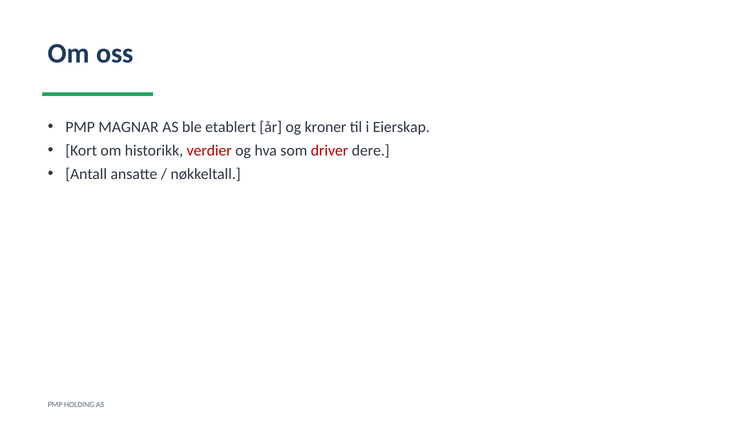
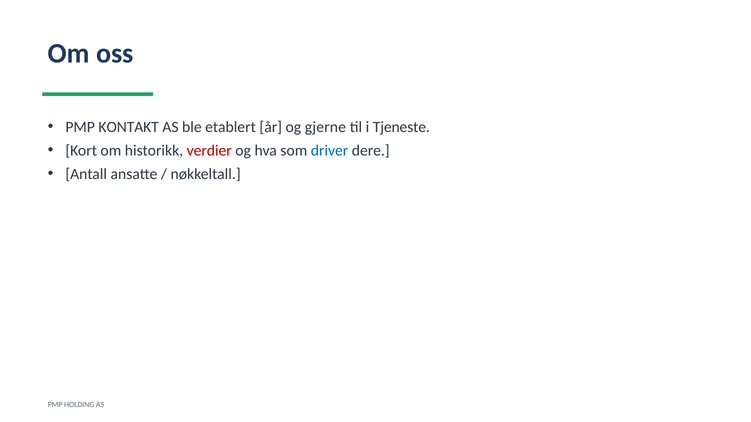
MAGNAR: MAGNAR -> KONTAKT
kroner: kroner -> gjerne
Eierskap: Eierskap -> Tjeneste
driver colour: red -> blue
